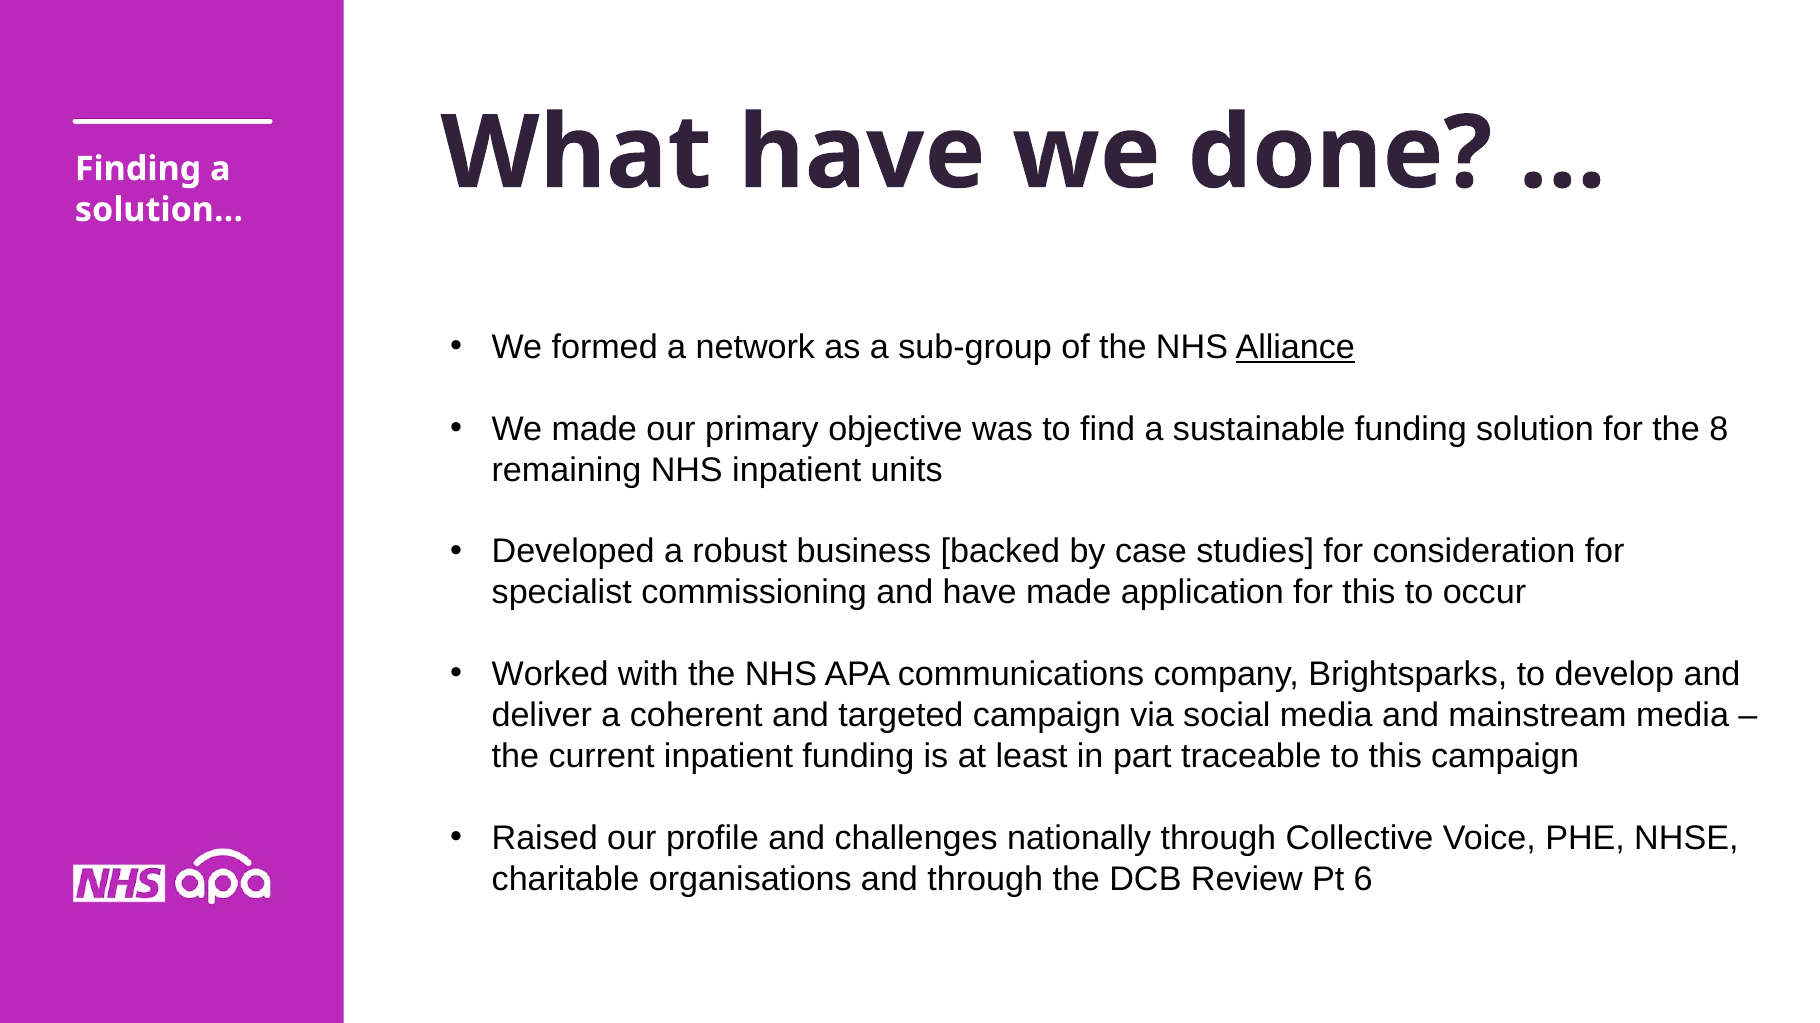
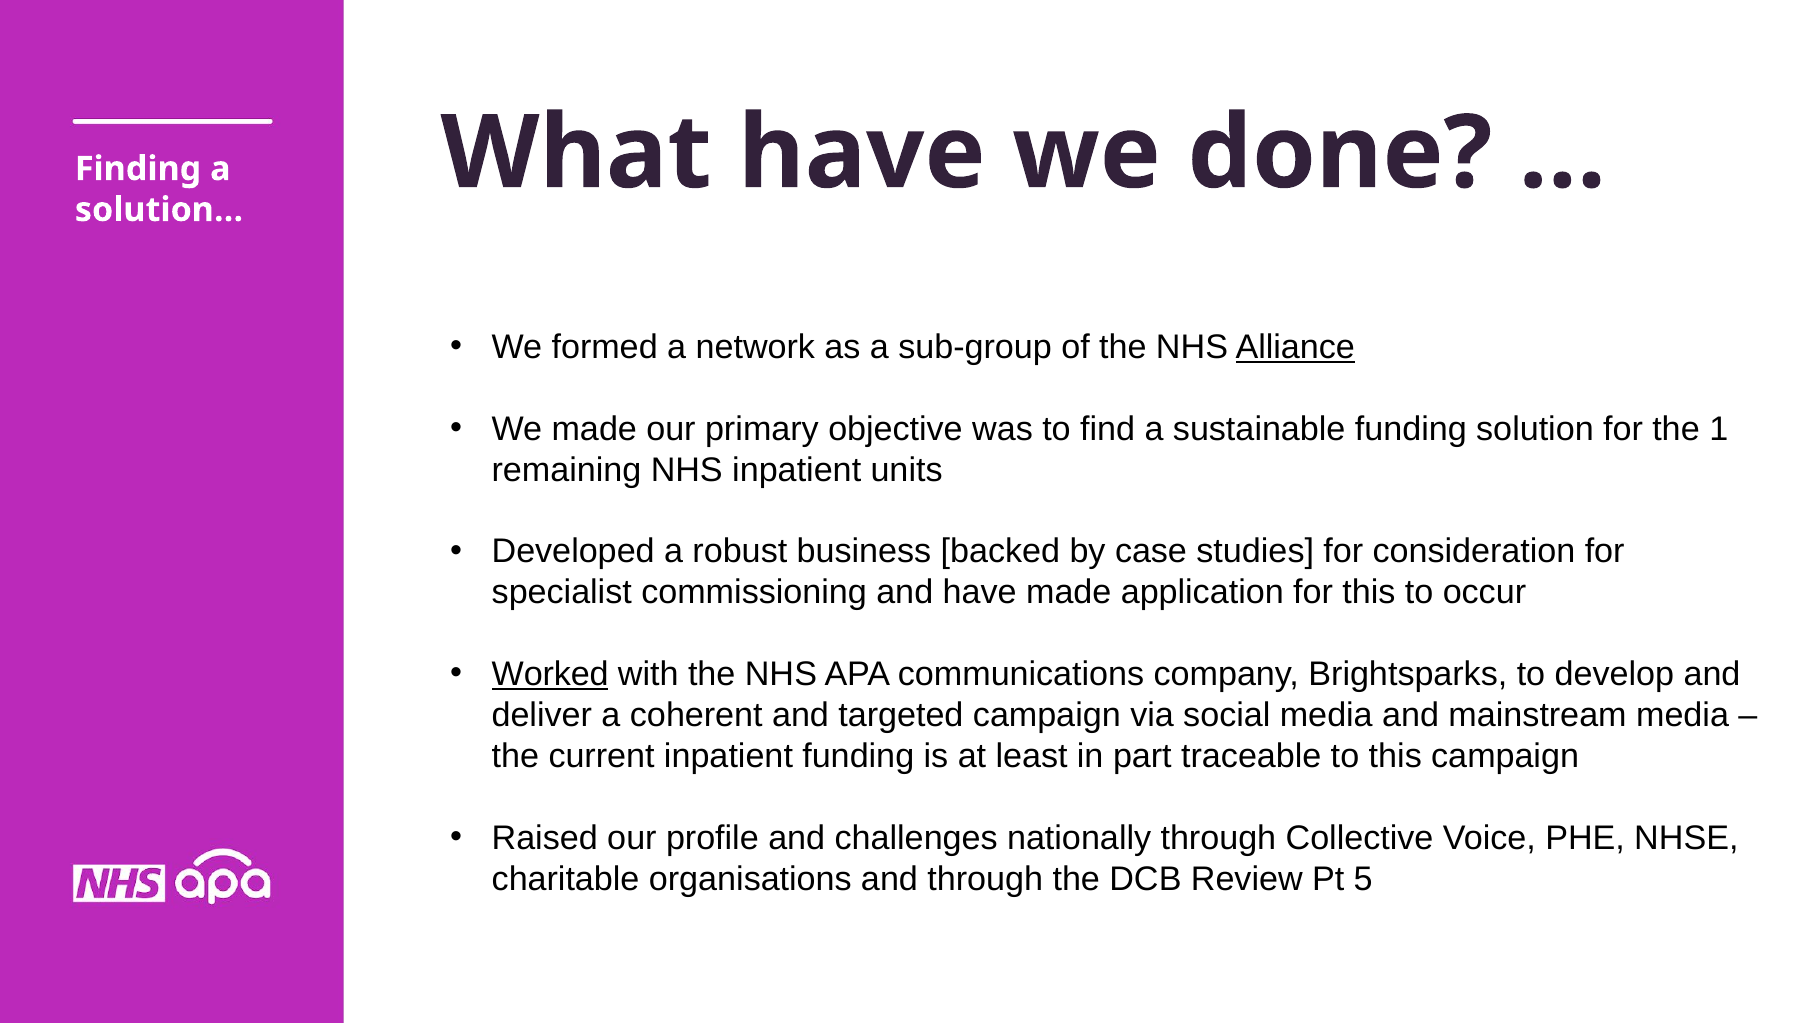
8: 8 -> 1
Worked underline: none -> present
6: 6 -> 5
